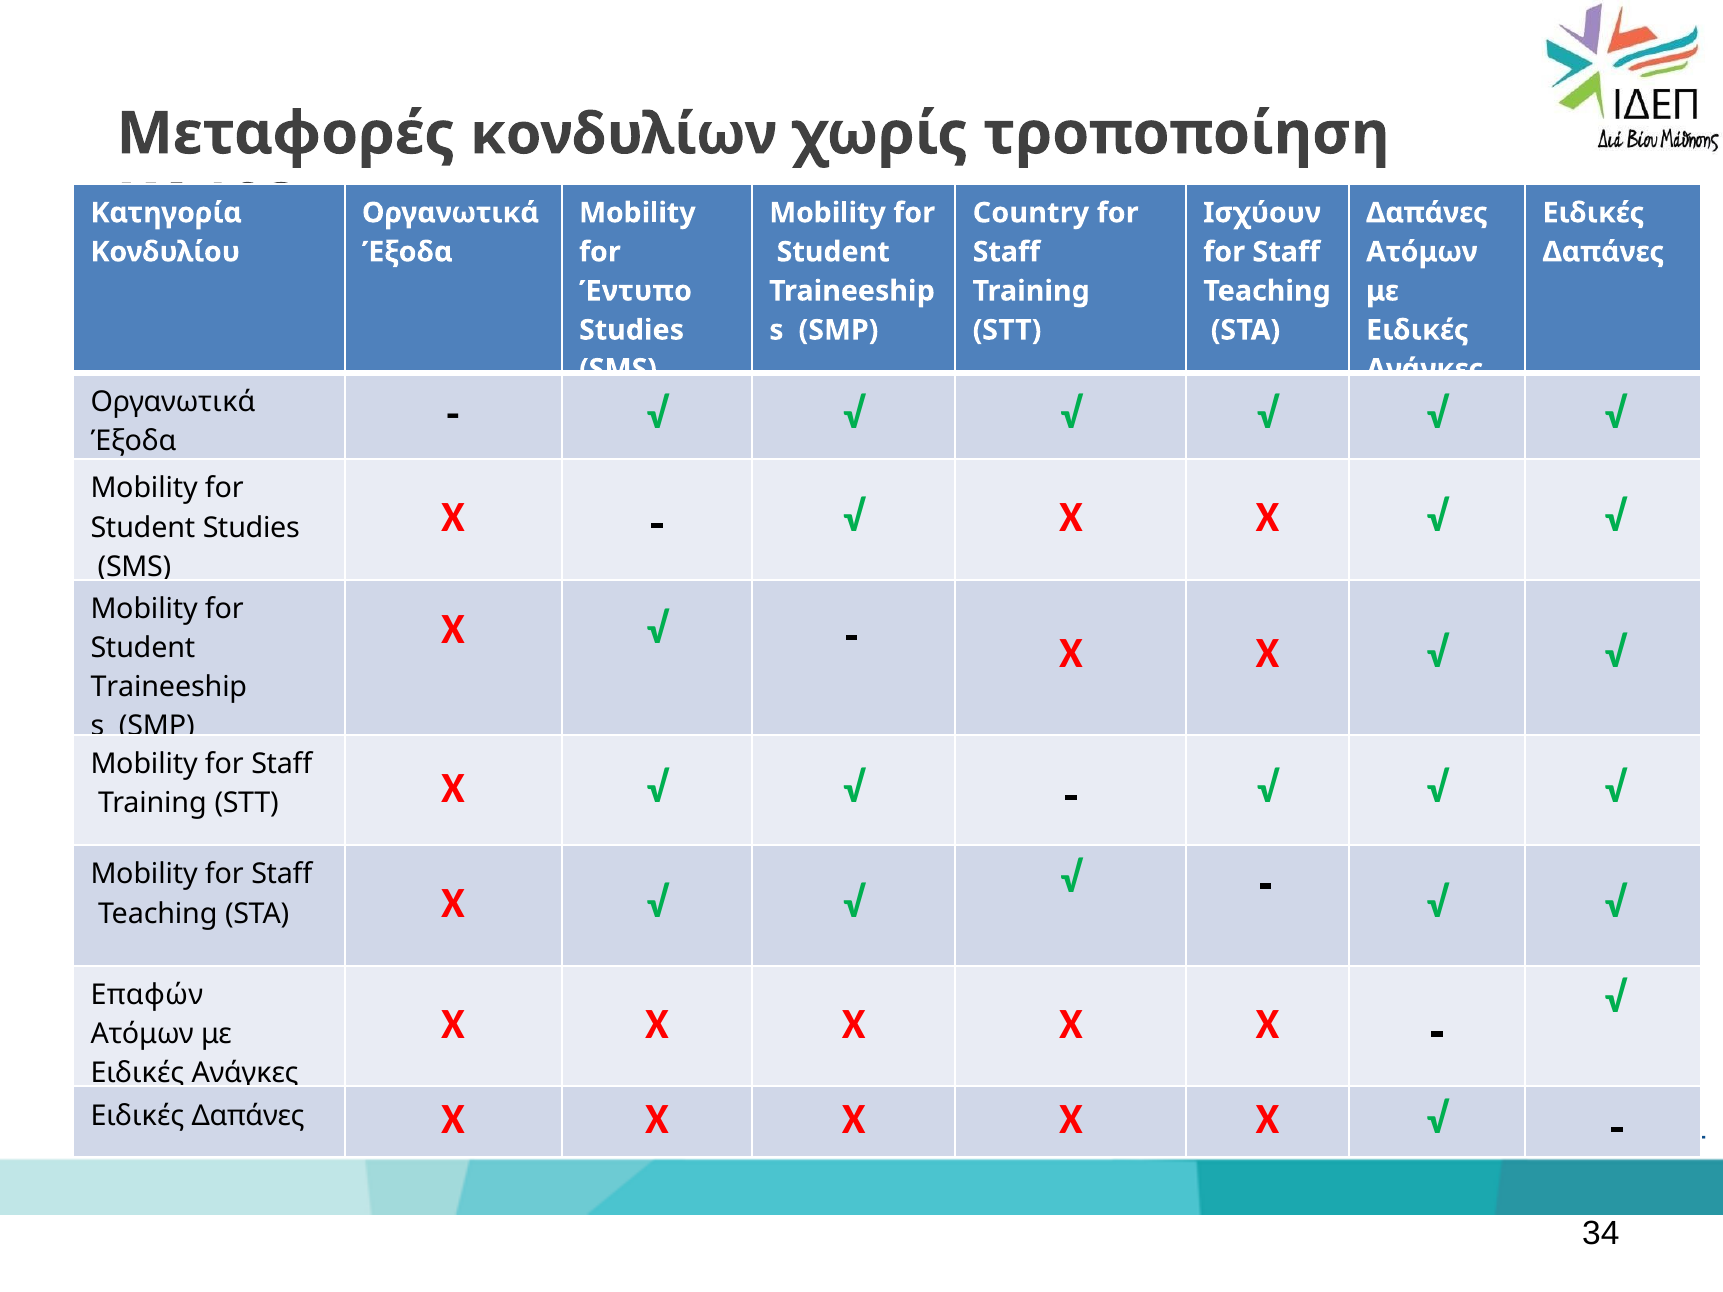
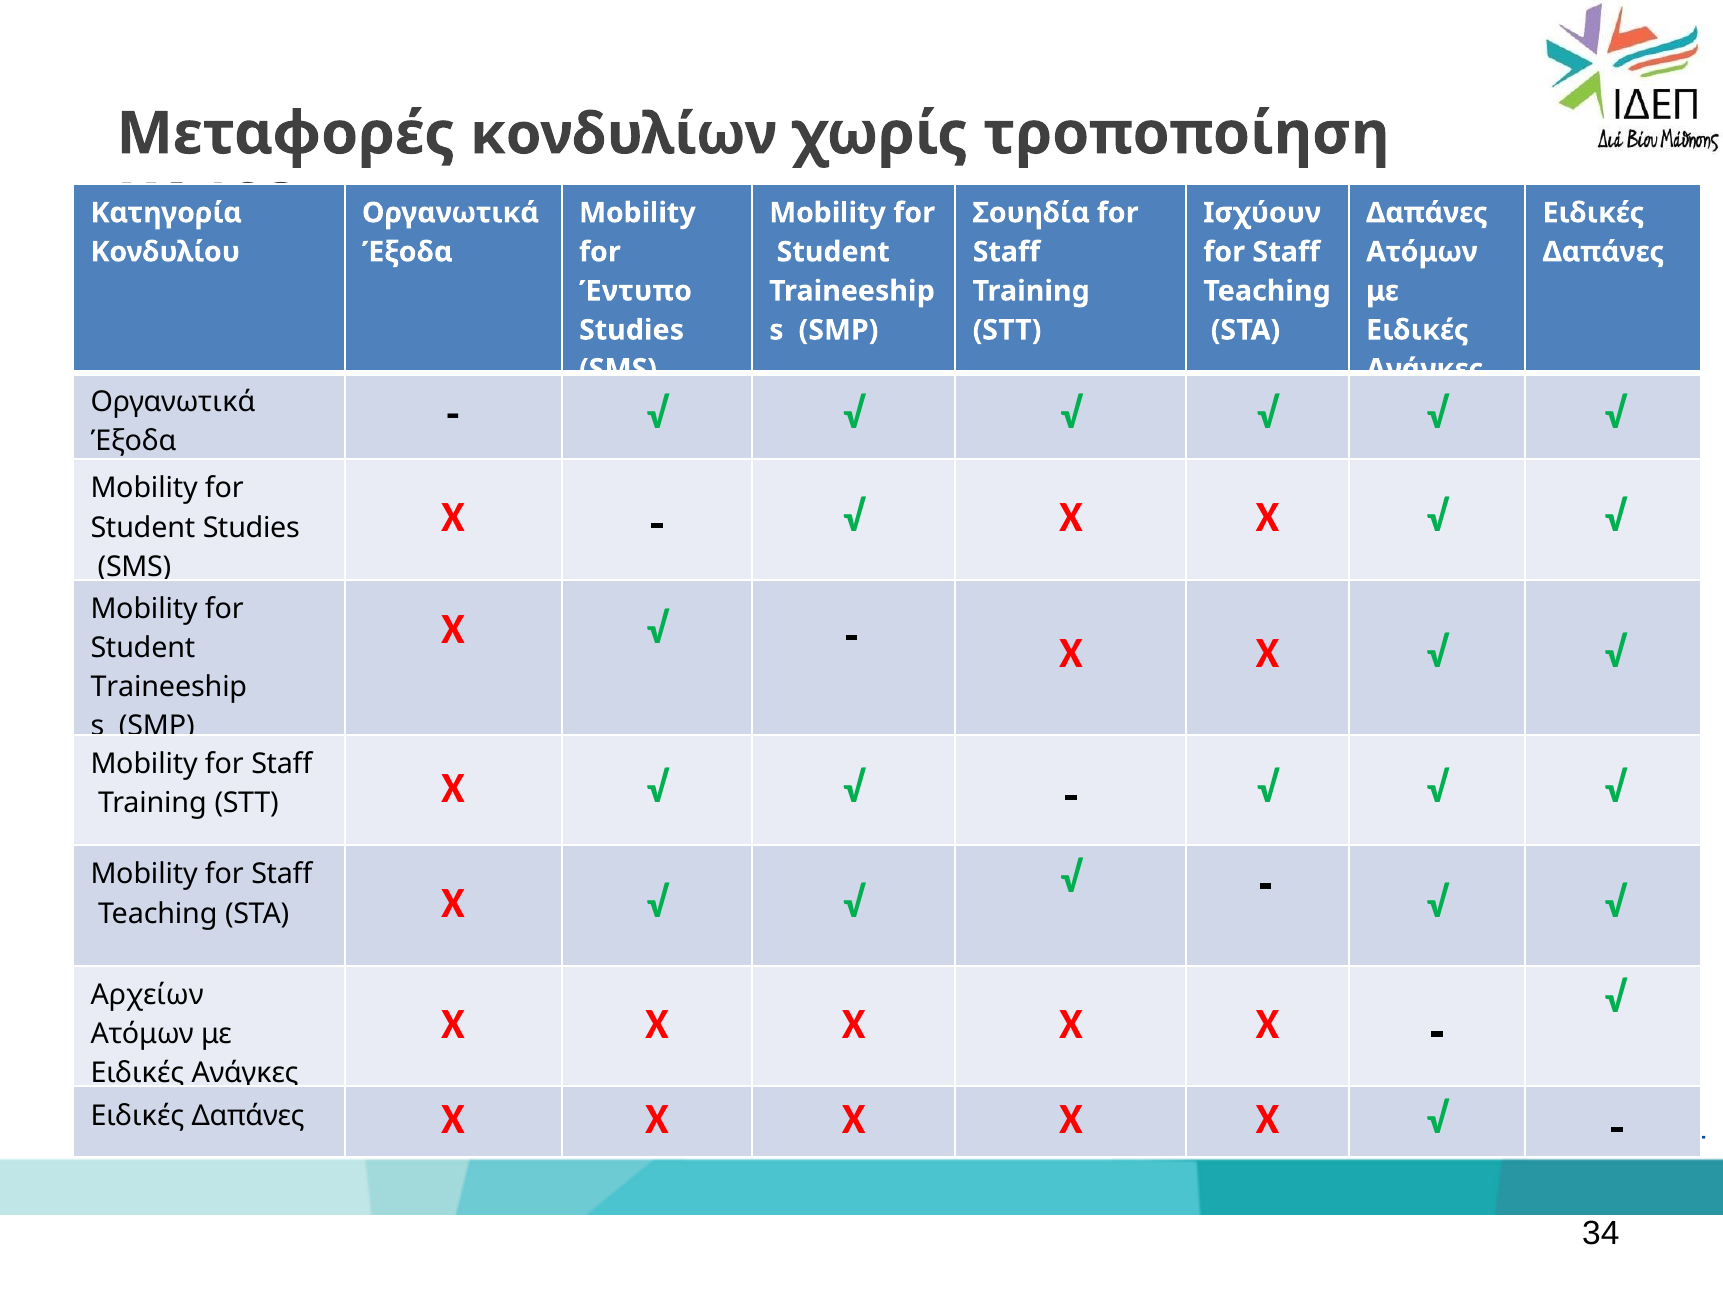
Country: Country -> Σουηδία
Επαφών: Επαφών -> Αρχείων
